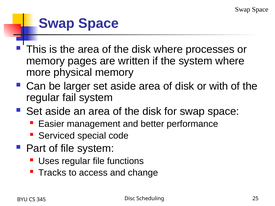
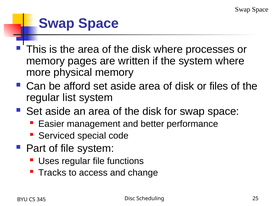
larger: larger -> afford
with: with -> files
fail: fail -> list
